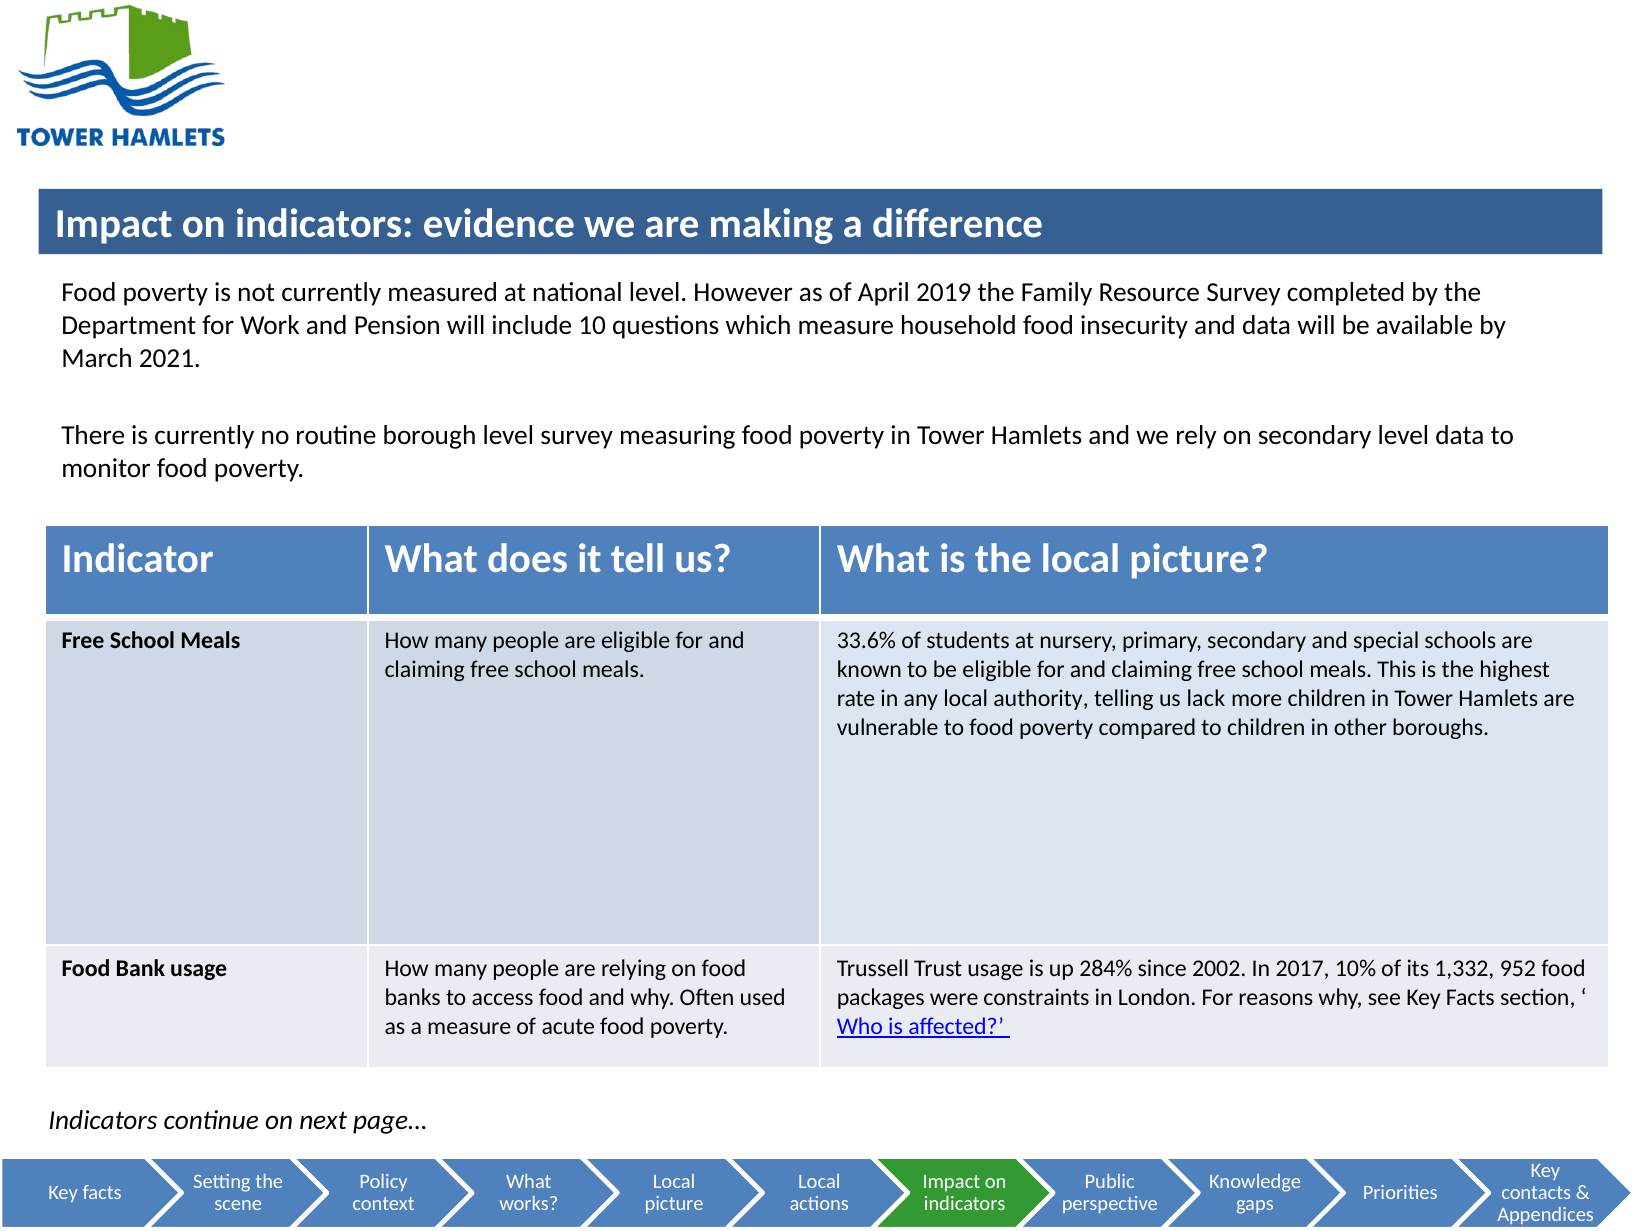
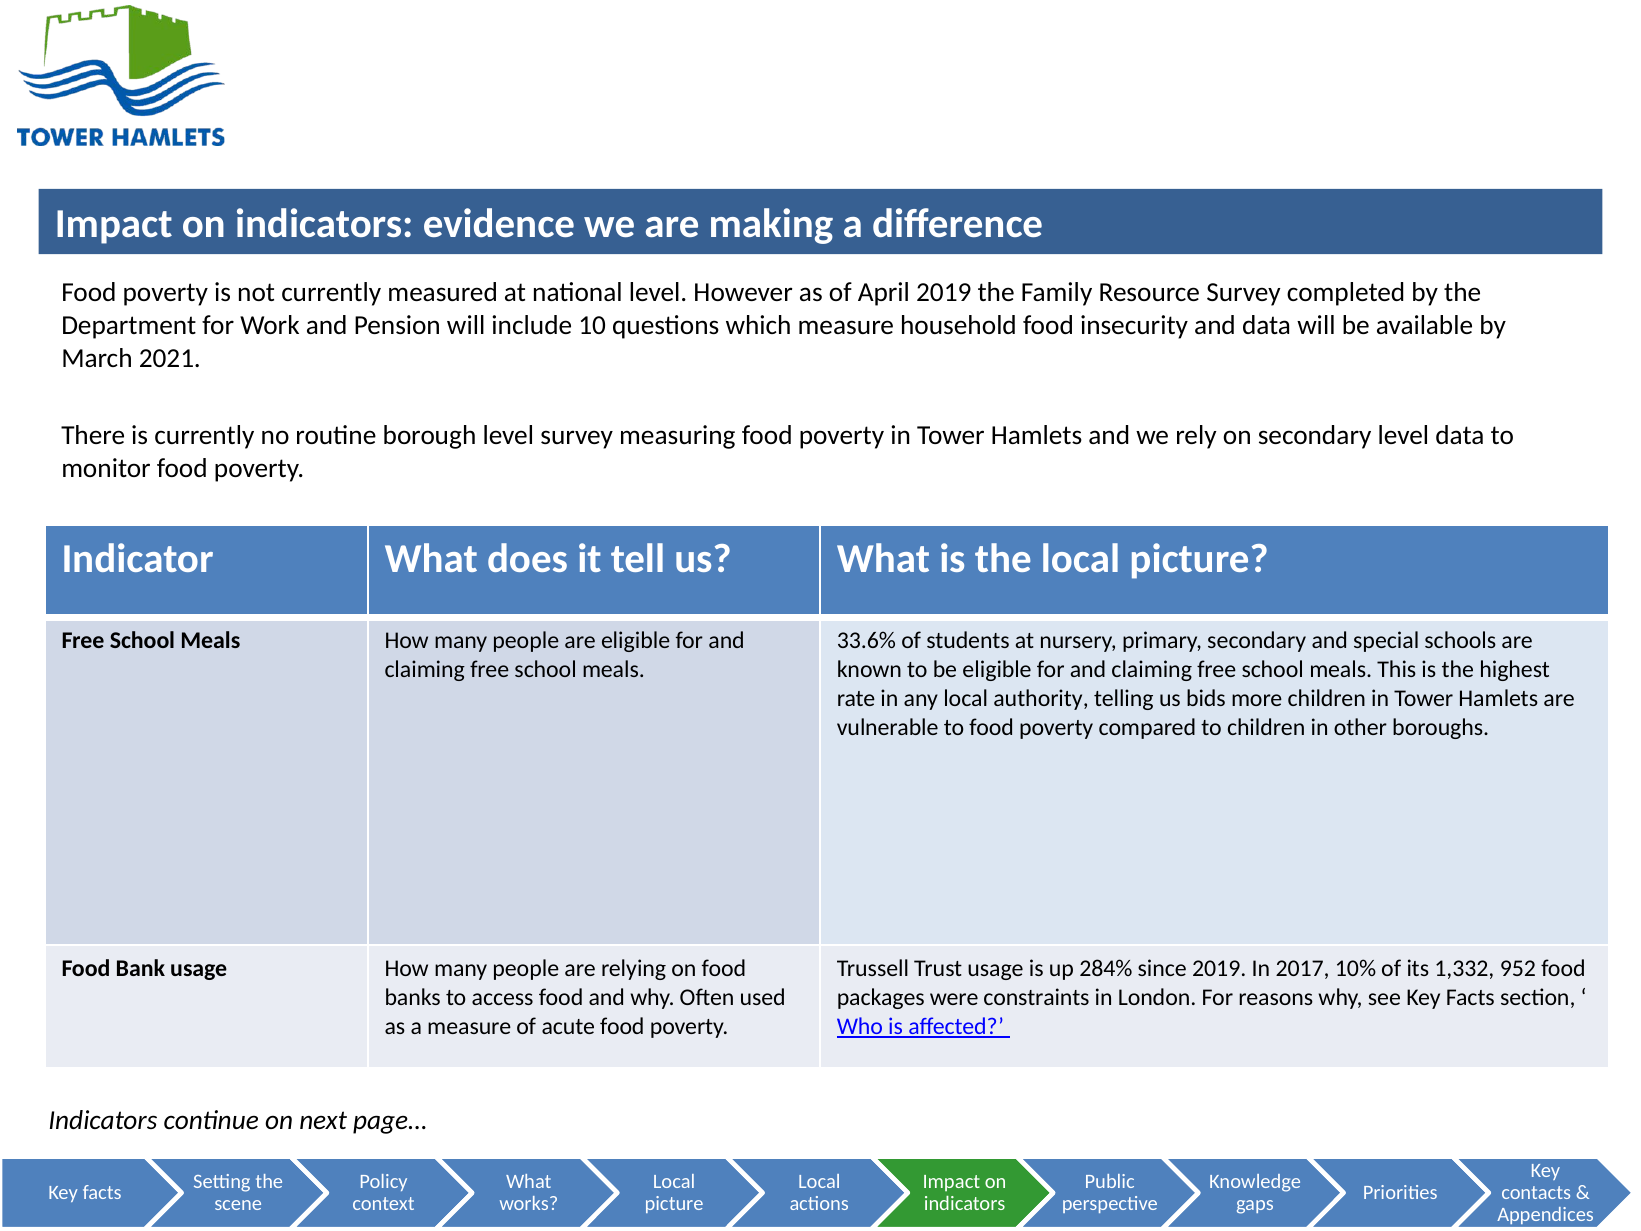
lack: lack -> bids
since 2002: 2002 -> 2019
